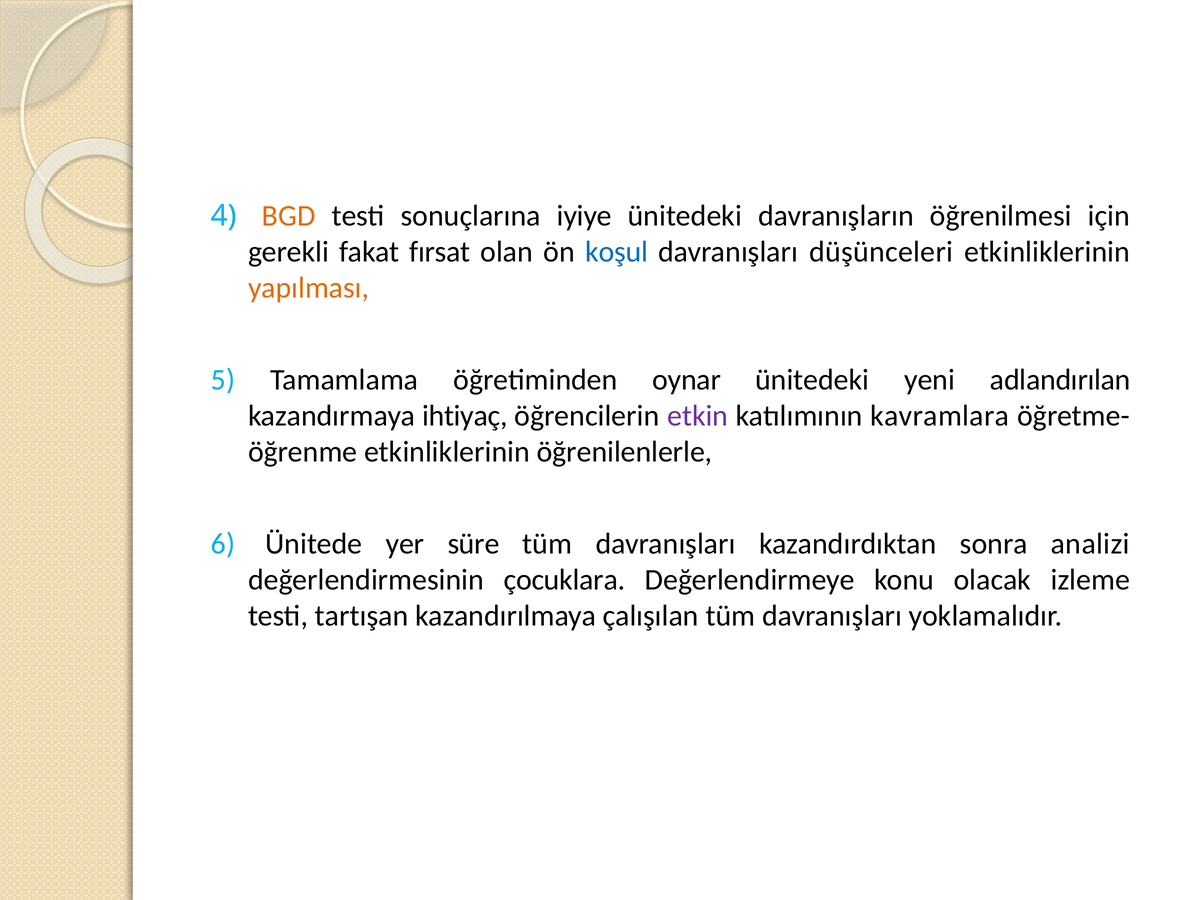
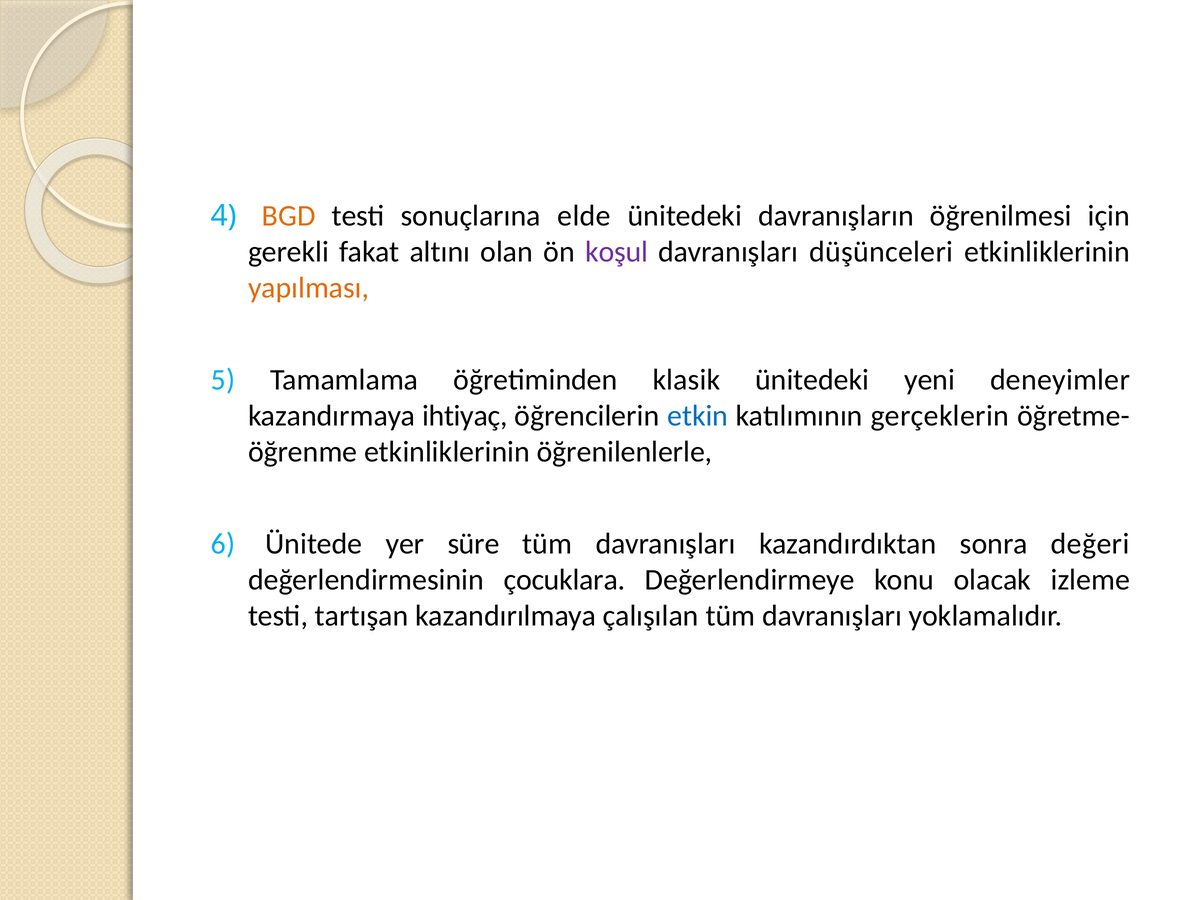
iyiye: iyiye -> elde
fırsat: fırsat -> altını
koşul colour: blue -> purple
oynar: oynar -> klasik
adlandırılan: adlandırılan -> deneyimler
etkin colour: purple -> blue
kavramlara: kavramlara -> gerçeklerin
analizi: analizi -> değeri
